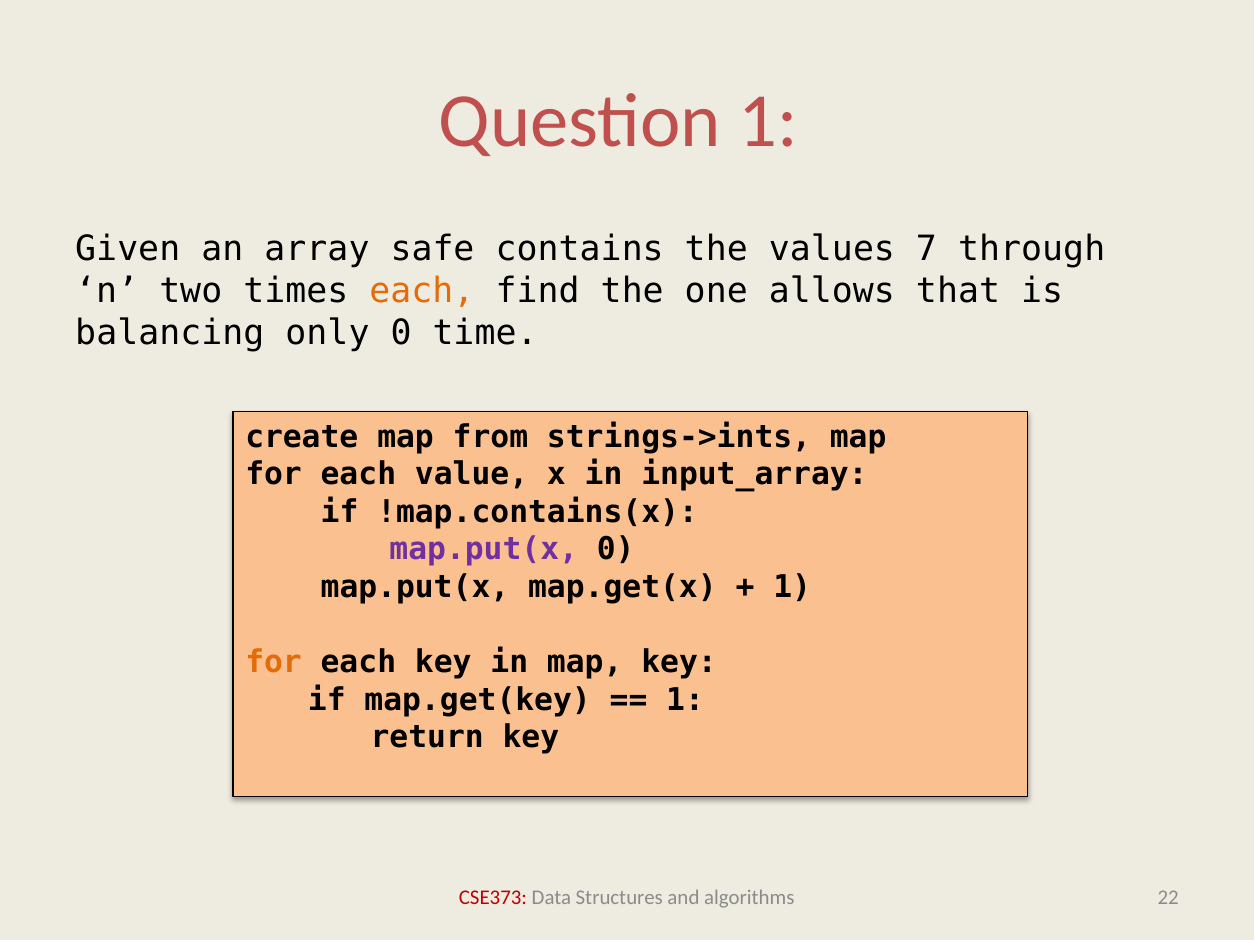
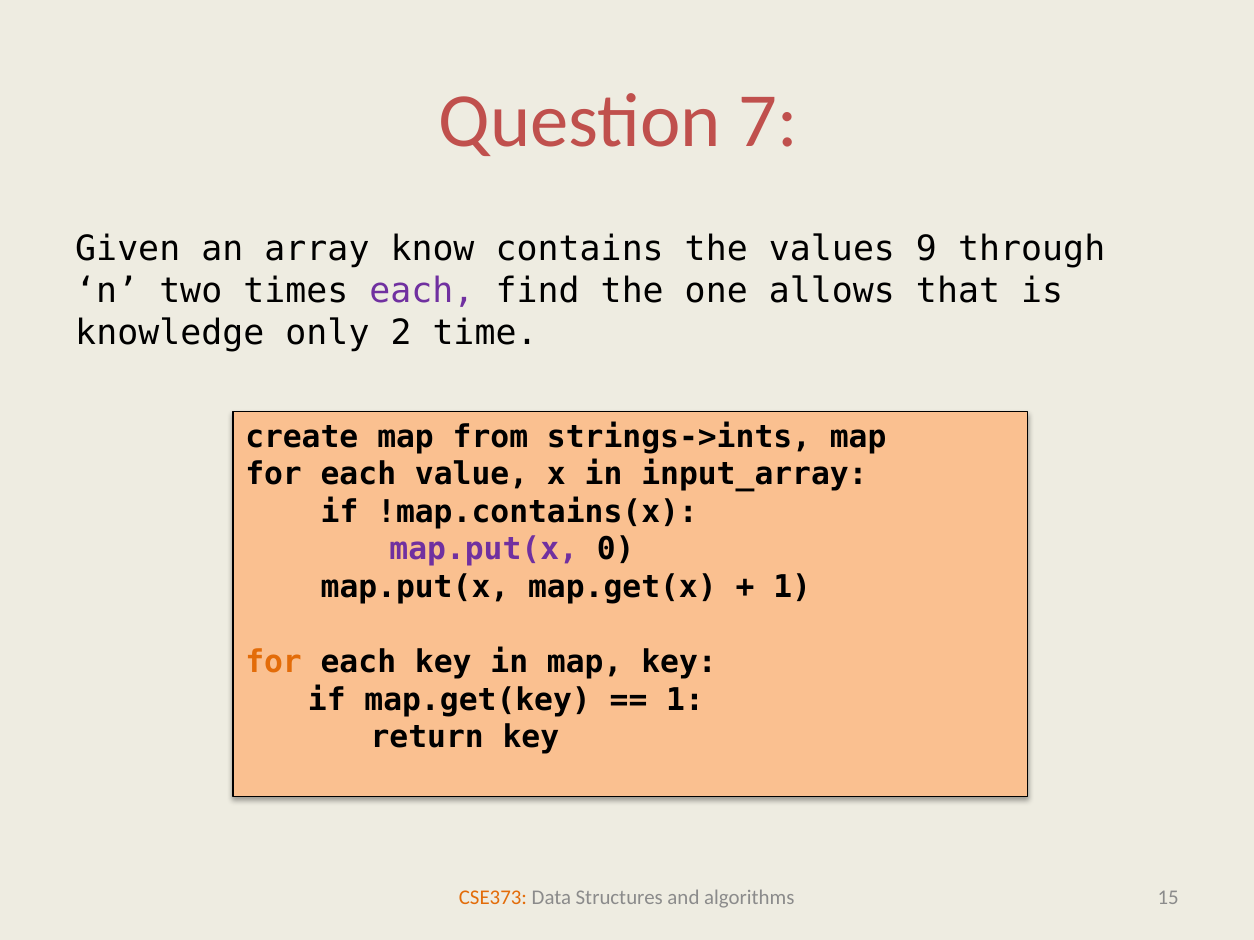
Question 1: 1 -> 7
safe: safe -> know
7: 7 -> 9
each at (422, 291) colour: orange -> purple
balancing: balancing -> knowledge
only 0: 0 -> 2
CSE373 colour: red -> orange
22: 22 -> 15
